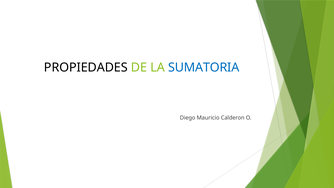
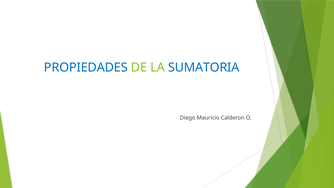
PROPIEDADES colour: black -> blue
